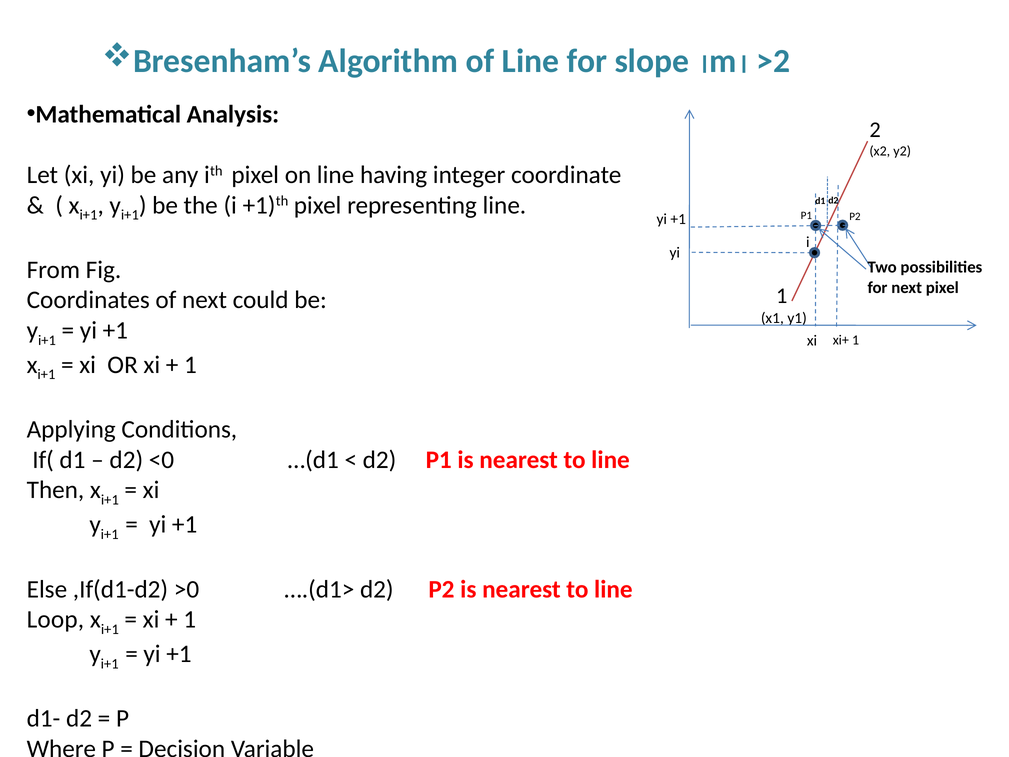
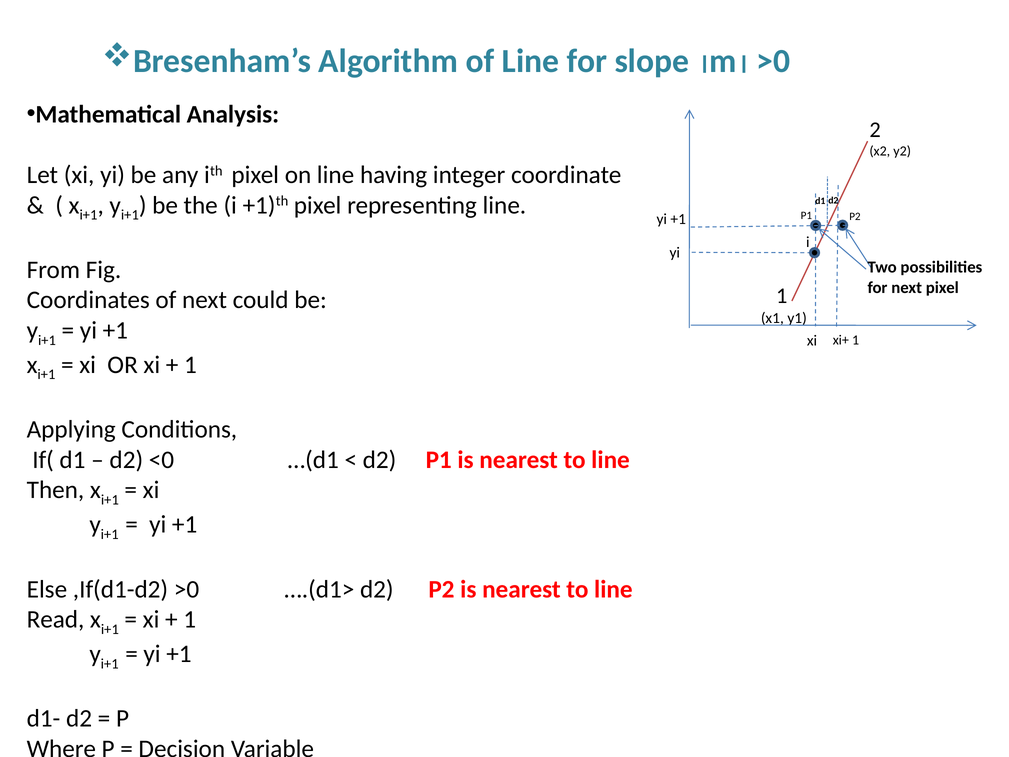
m >2: >2 -> >0
Loop: Loop -> Read
